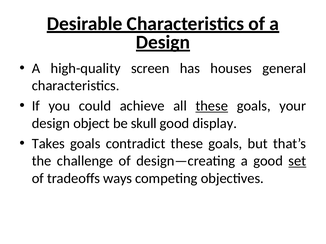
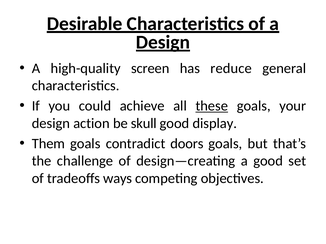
houses: houses -> reduce
object: object -> action
Takes: Takes -> Them
contradict these: these -> doors
set underline: present -> none
